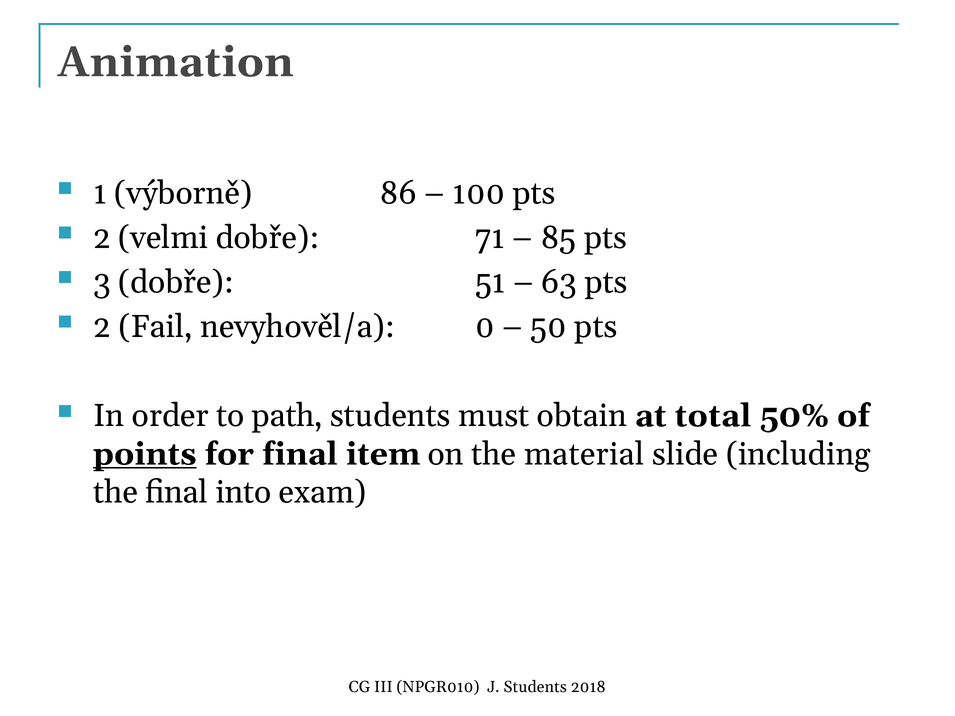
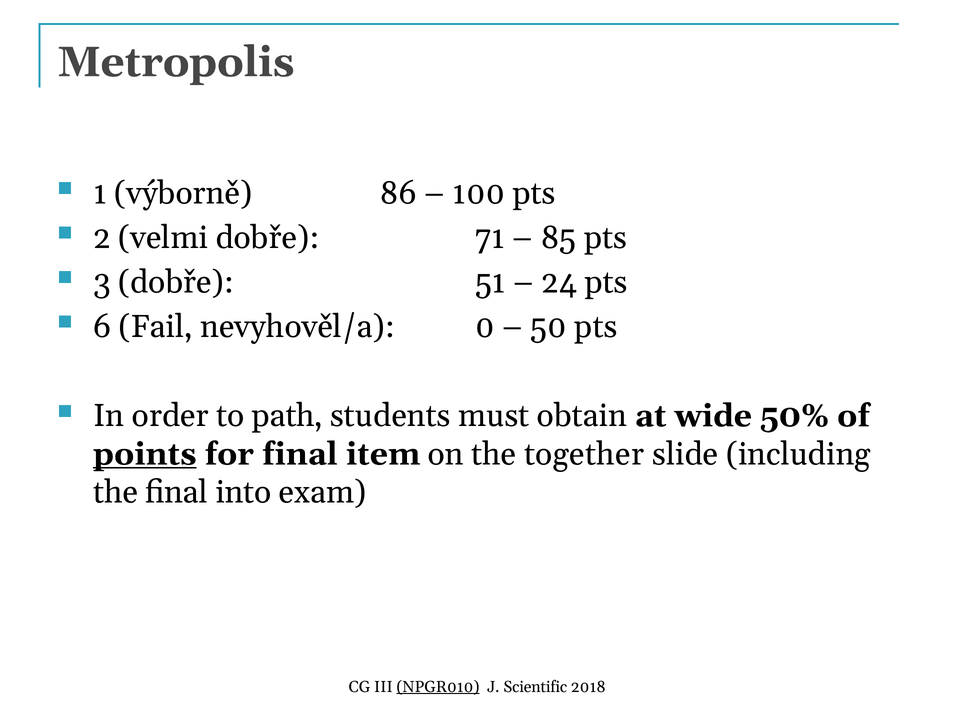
Animation: Animation -> Metropolis
63: 63 -> 24
2 at (102, 327): 2 -> 6
total: total -> wide
material: material -> together
NPGR010 underline: none -> present
J Students: Students -> Scientific
